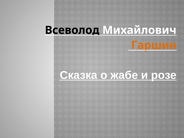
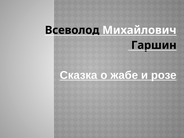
Гаршин colour: orange -> black
